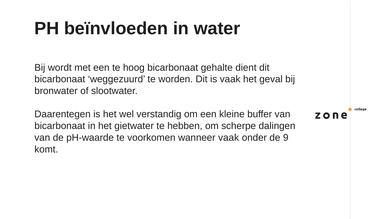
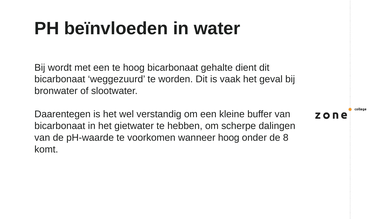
wanneer vaak: vaak -> hoog
9: 9 -> 8
